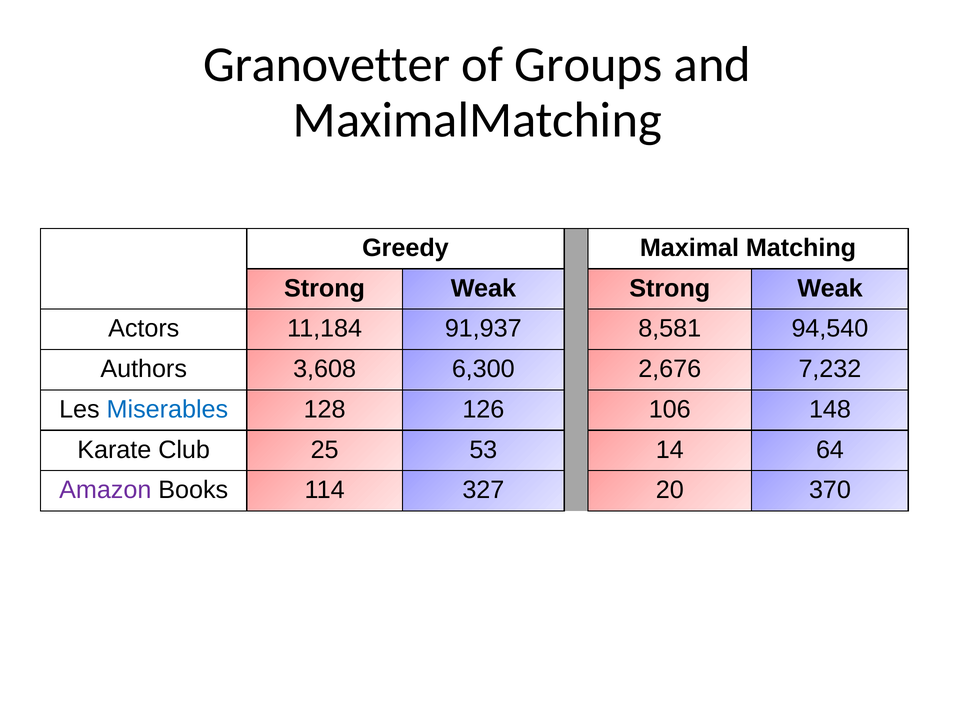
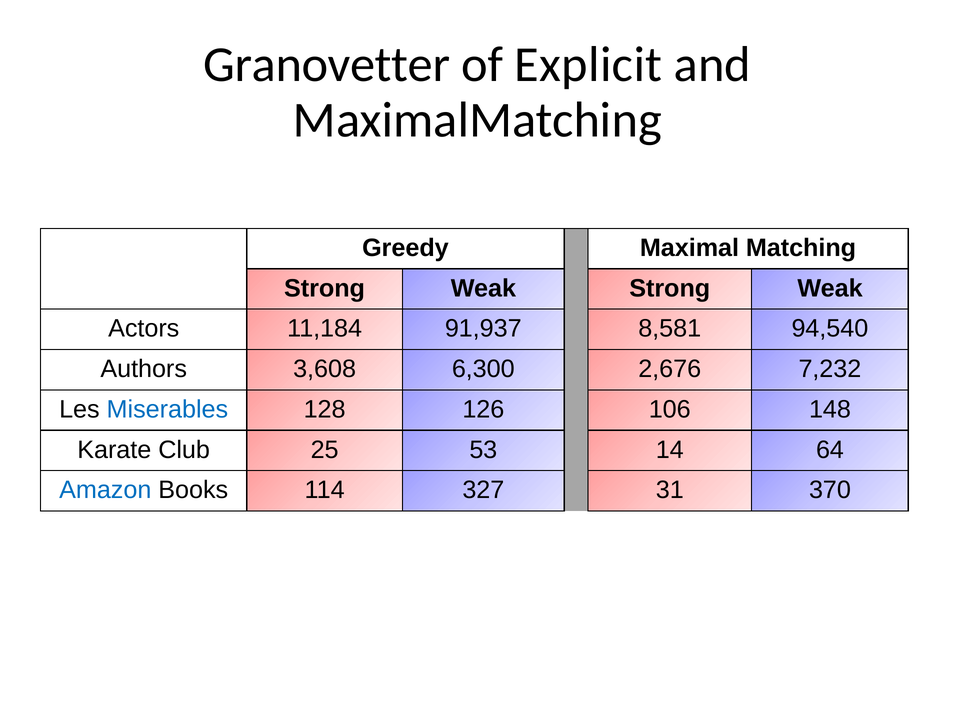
Groups: Groups -> Explicit
Amazon colour: purple -> blue
20: 20 -> 31
